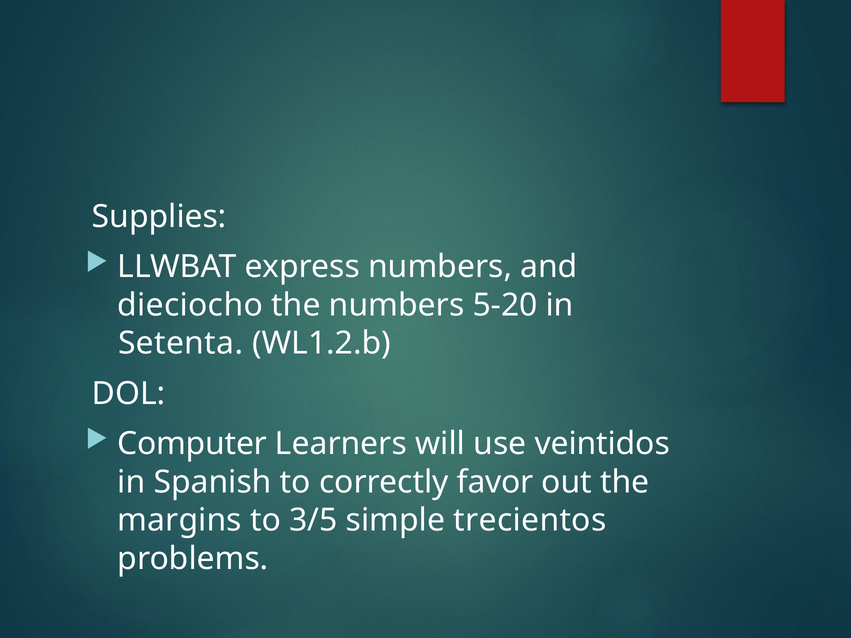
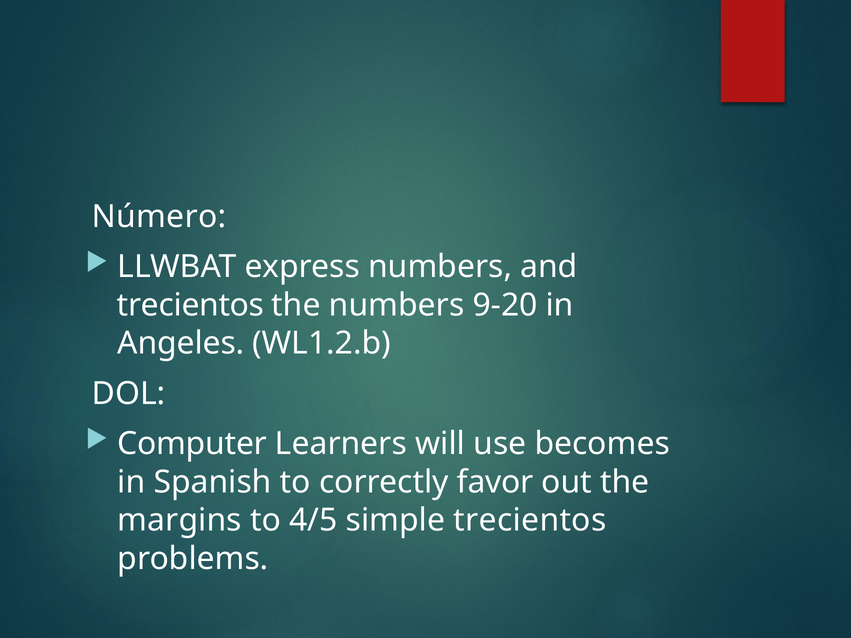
Supplies: Supplies -> Número
dieciocho at (190, 305): dieciocho -> trecientos
5-20: 5-20 -> 9-20
Setenta: Setenta -> Angeles
veintidos: veintidos -> becomes
3/5: 3/5 -> 4/5
